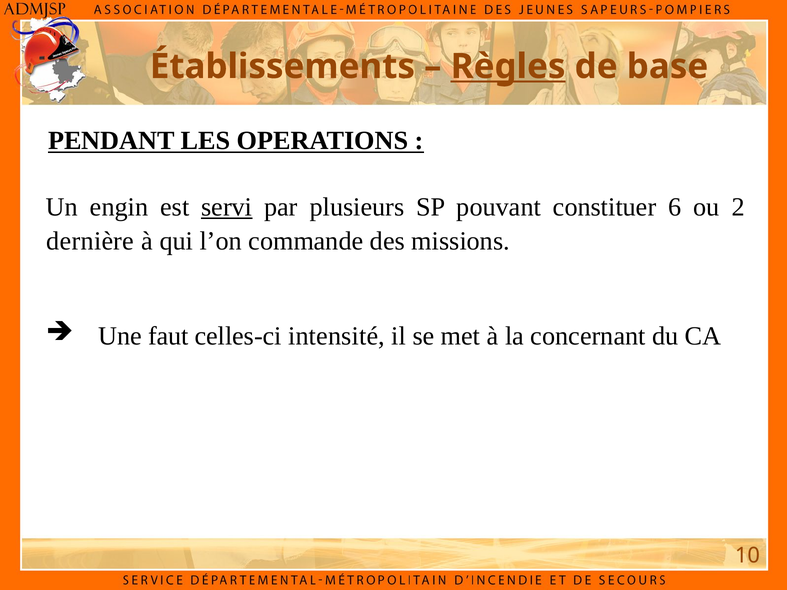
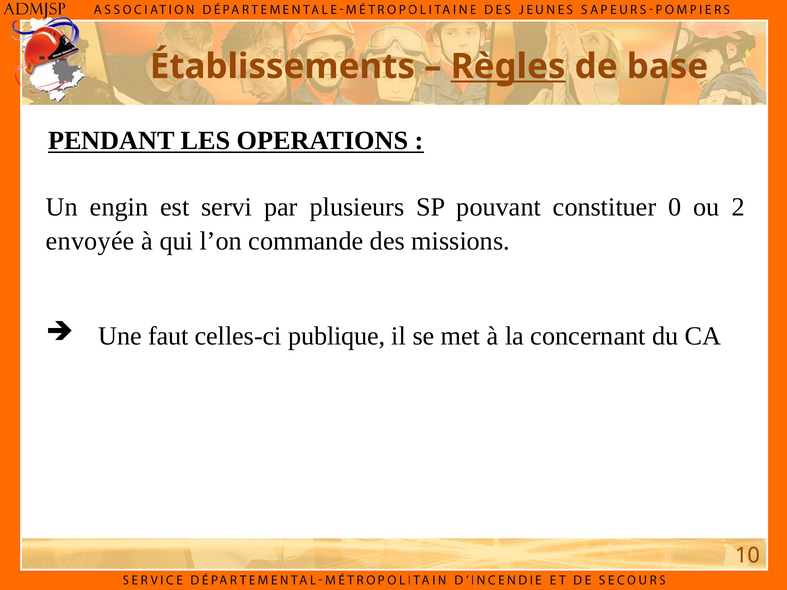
servi underline: present -> none
6: 6 -> 0
dernière: dernière -> envoyée
intensité: intensité -> publique
